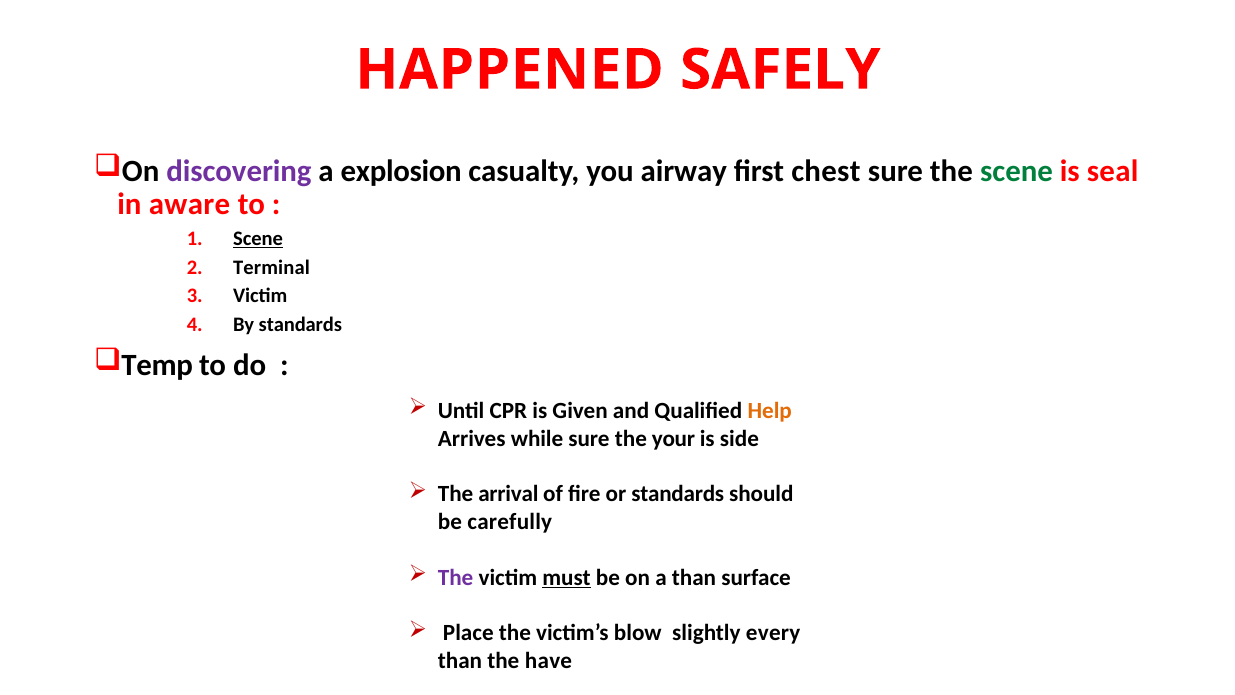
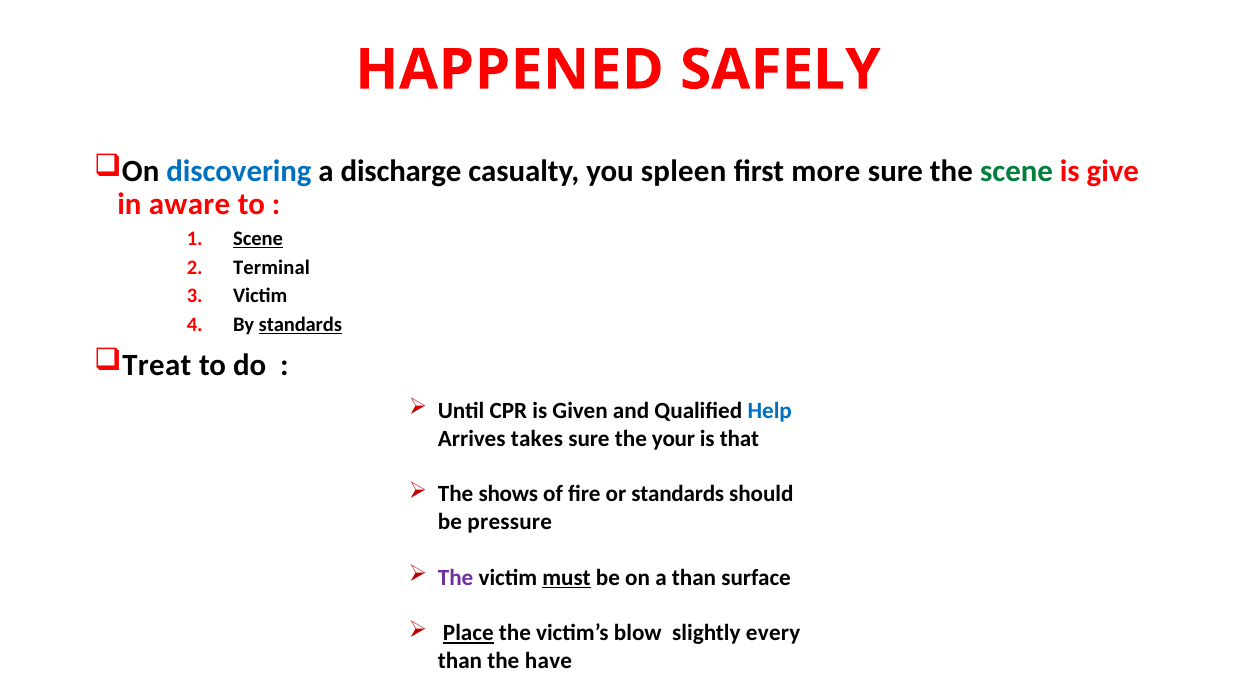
discovering colour: purple -> blue
explosion: explosion -> discharge
airway: airway -> spleen
chest: chest -> more
seal: seal -> give
standards at (300, 324) underline: none -> present
Temp: Temp -> Treat
Help colour: orange -> blue
while: while -> takes
side: side -> that
arrival: arrival -> shows
carefully: carefully -> pressure
Place underline: none -> present
